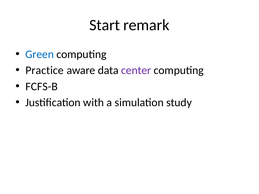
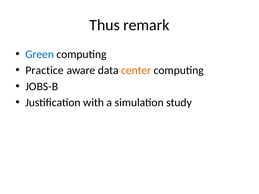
Start: Start -> Thus
center colour: purple -> orange
FCFS-B: FCFS-B -> JOBS-B
